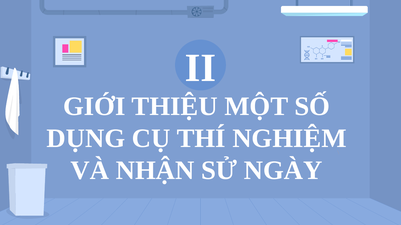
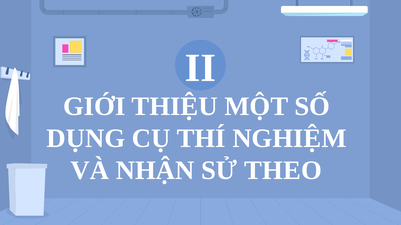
NGÀY: NGÀY -> THEO
